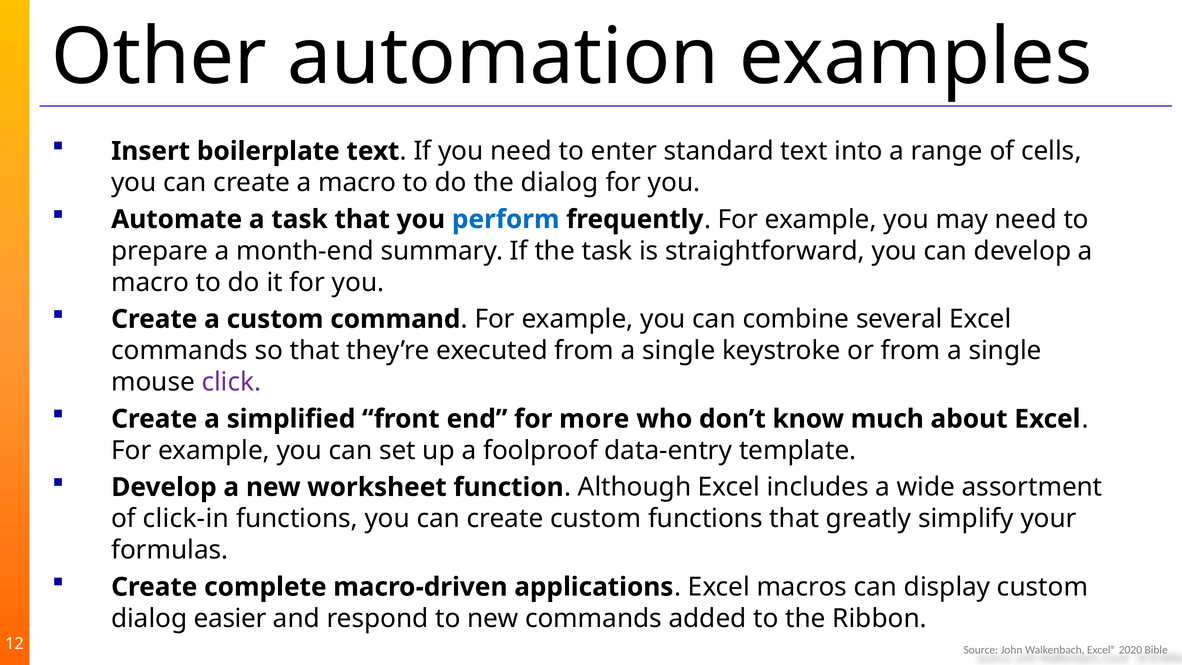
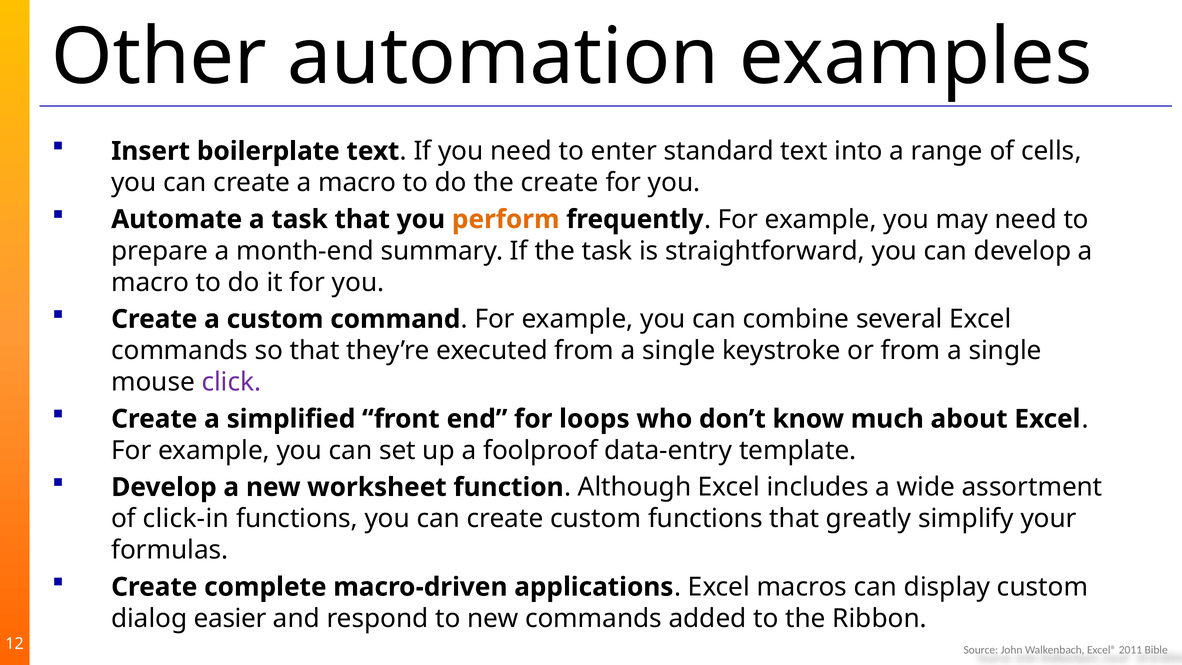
the dialog: dialog -> create
perform colour: blue -> orange
more: more -> loops
2020: 2020 -> 2011
